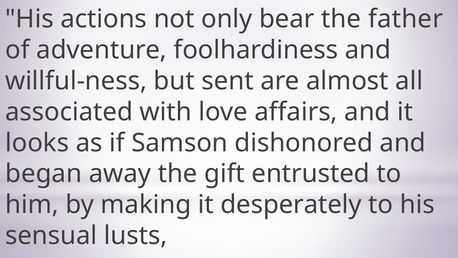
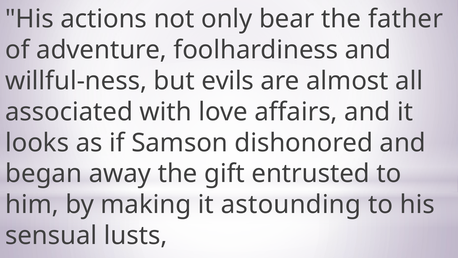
sent: sent -> evils
desperately: desperately -> astounding
